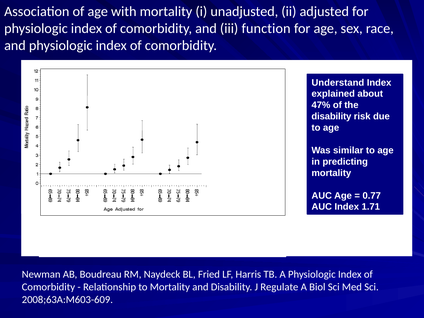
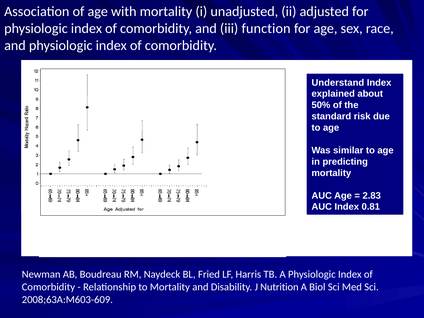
47%: 47% -> 50%
disability at (331, 116): disability -> standard
0.77: 0.77 -> 2.83
1.71: 1.71 -> 0.81
Regulate: Regulate -> Nutrition
